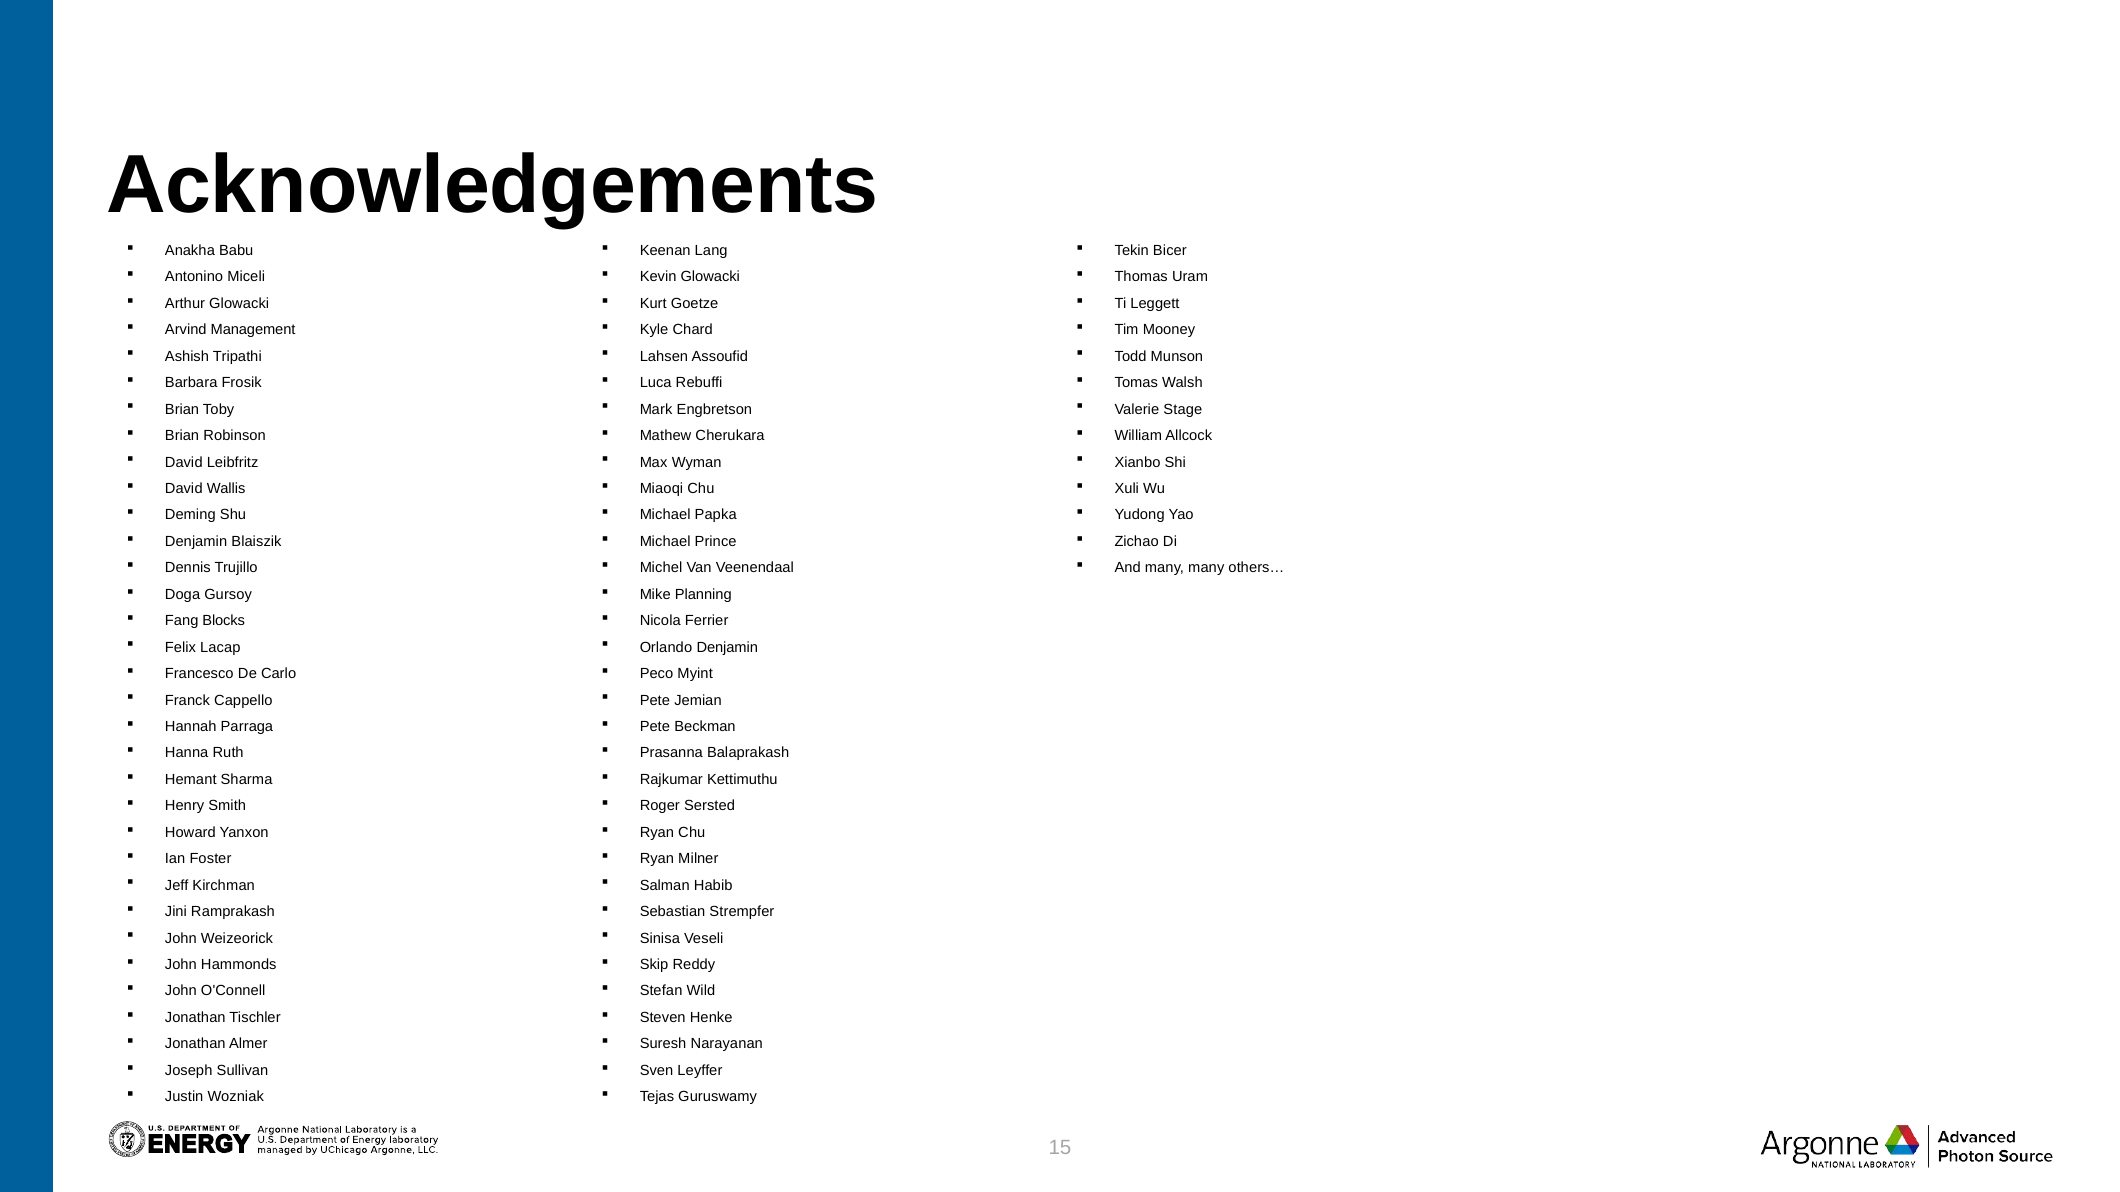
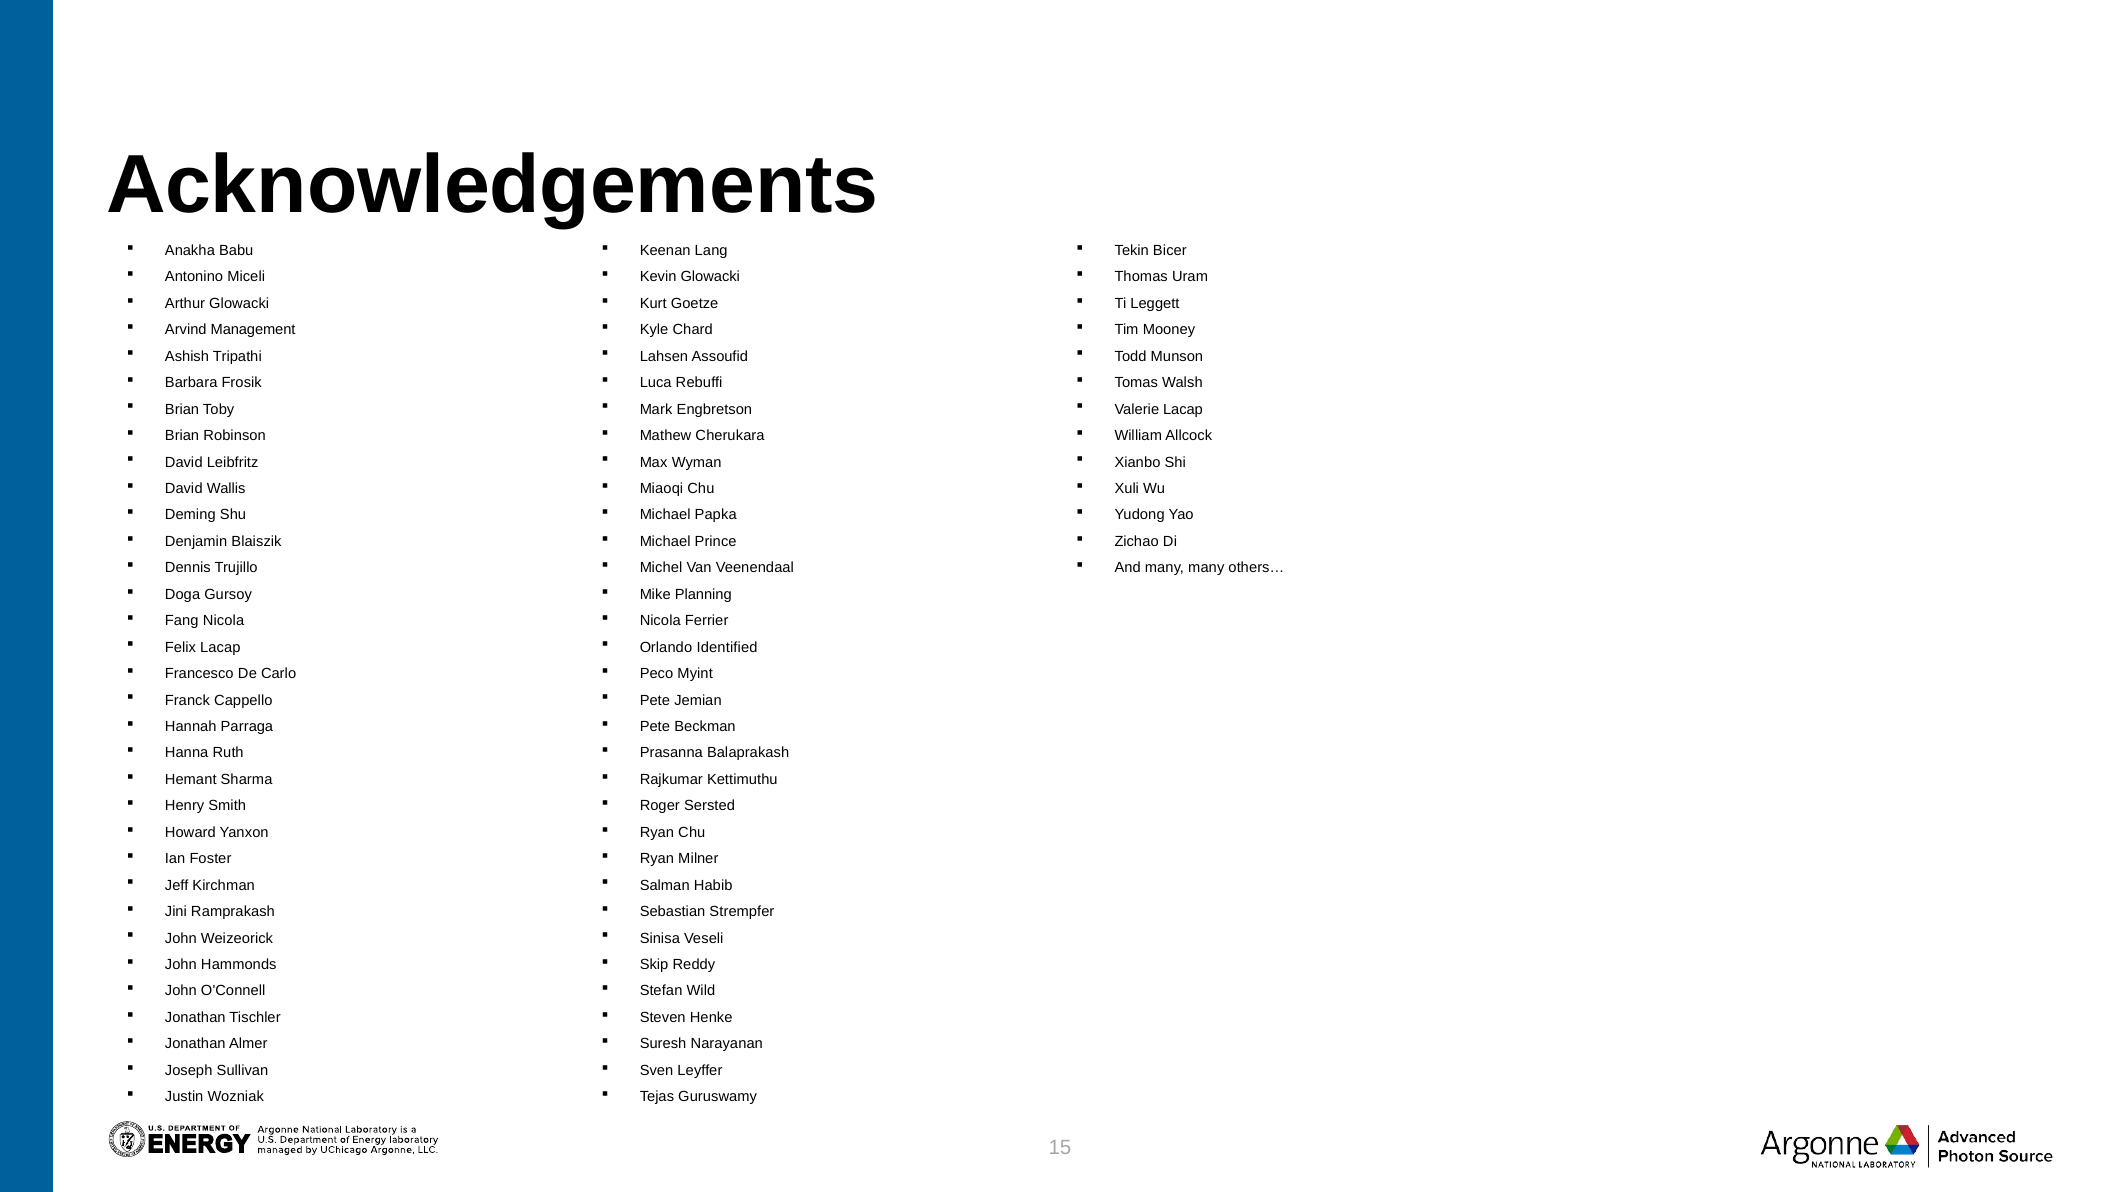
Valerie Stage: Stage -> Lacap
Fang Blocks: Blocks -> Nicola
Orlando Denjamin: Denjamin -> Identified
